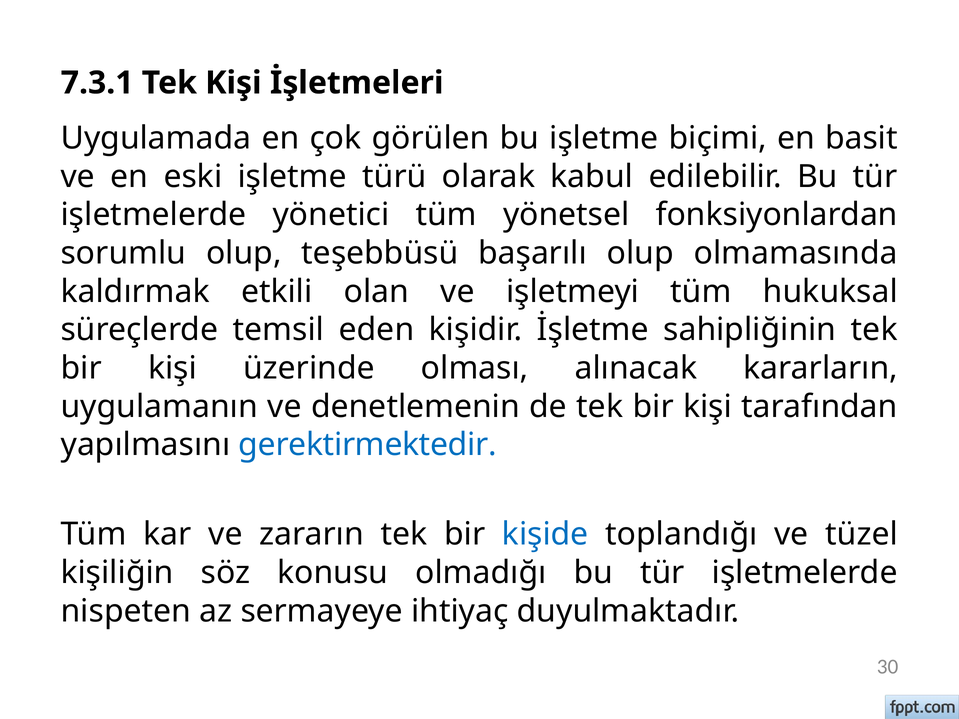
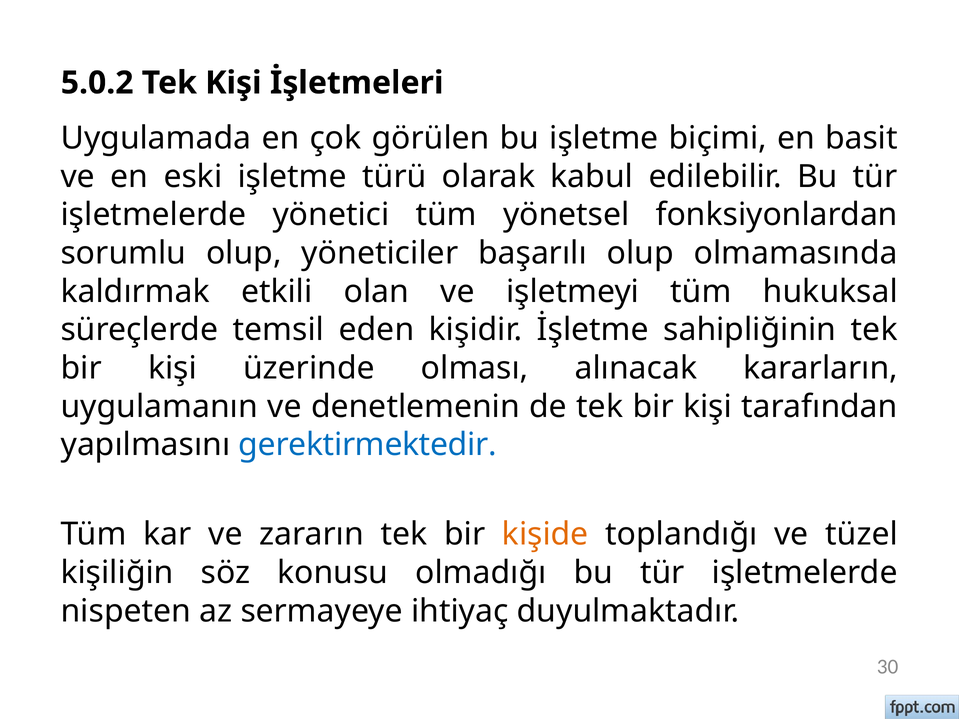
7.3.1: 7.3.1 -> 5.0.2
teşebbüsü: teşebbüsü -> yöneticiler
kişide colour: blue -> orange
